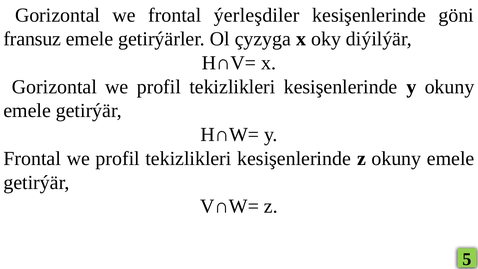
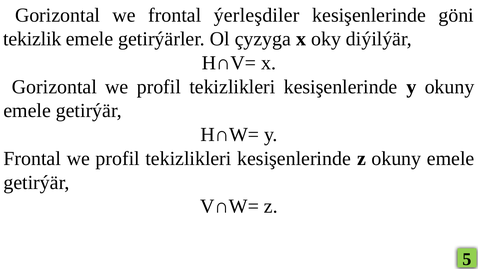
fransuz: fransuz -> tekizlik
